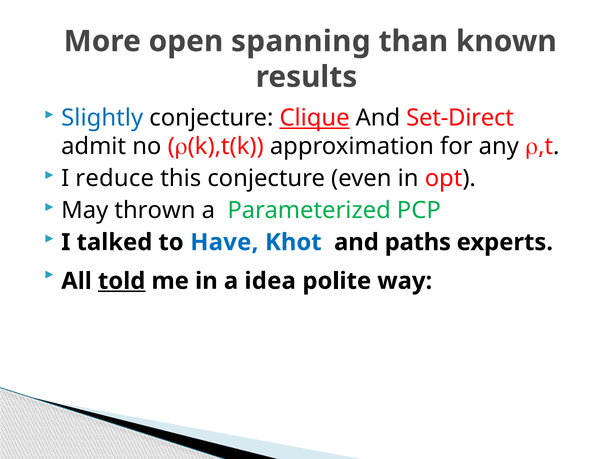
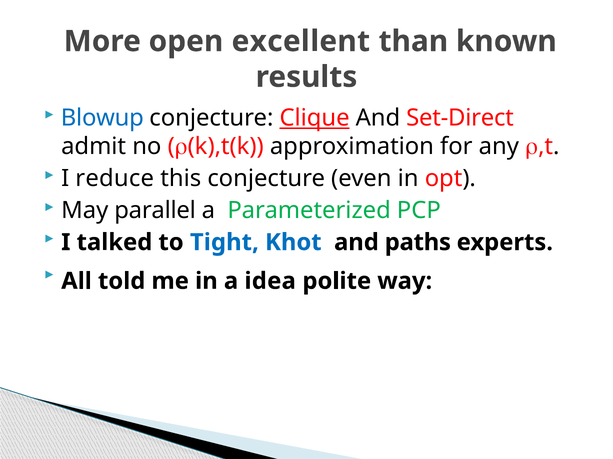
spanning: spanning -> excellent
Slightly: Slightly -> Blowup
thrown: thrown -> parallel
Have: Have -> Tight
told underline: present -> none
